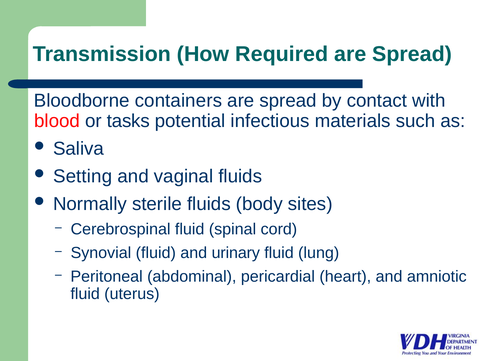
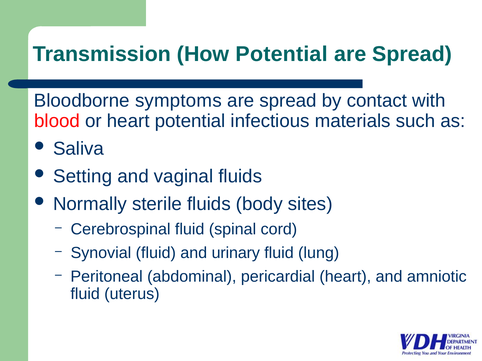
How Required: Required -> Potential
containers: containers -> symptoms
or tasks: tasks -> heart
